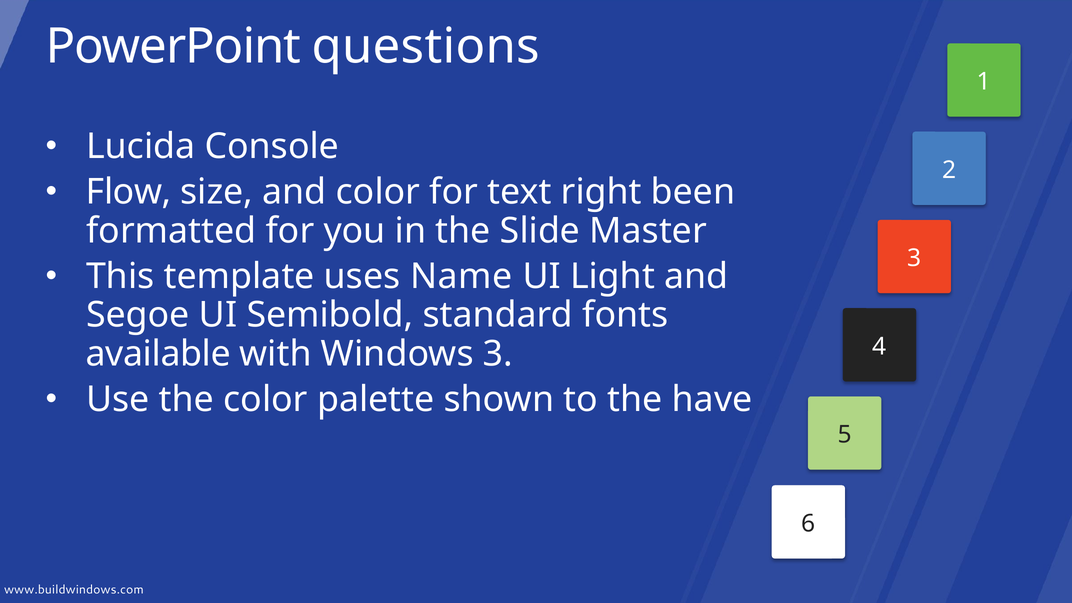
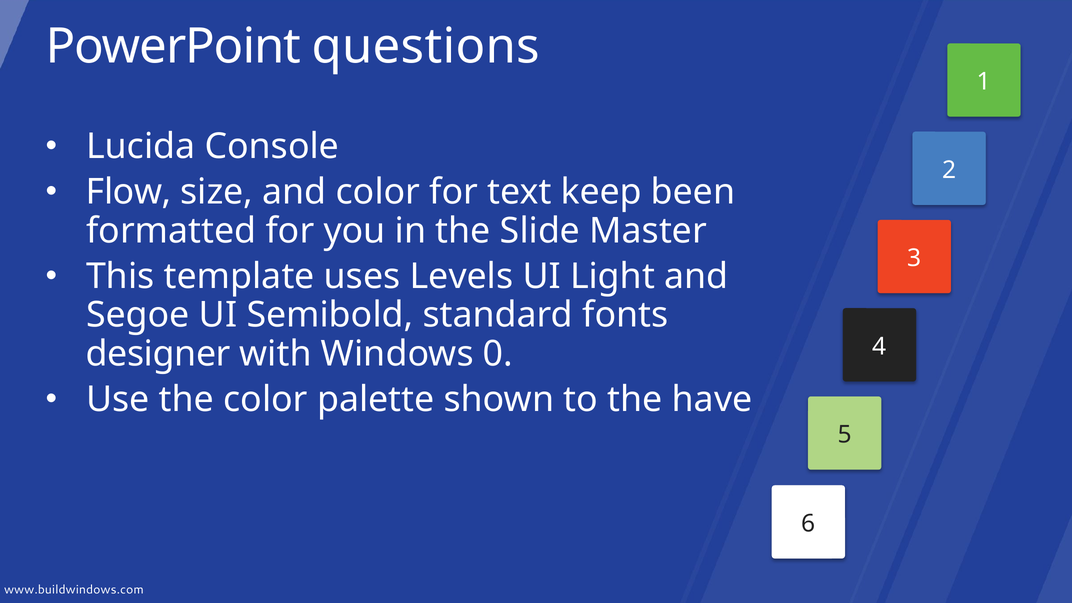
right: right -> keep
Name: Name -> Levels
available: available -> designer
Windows 3: 3 -> 0
